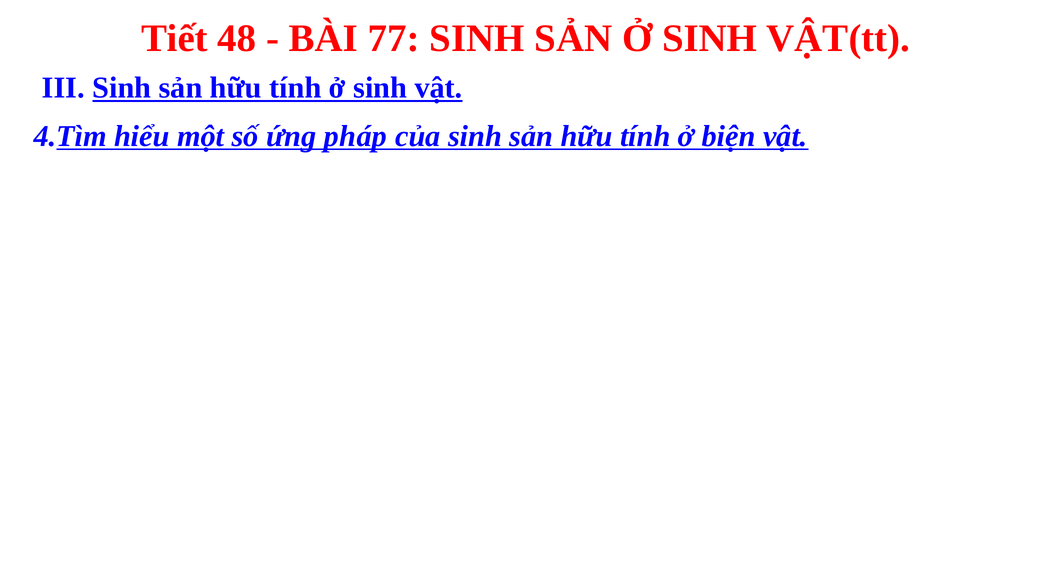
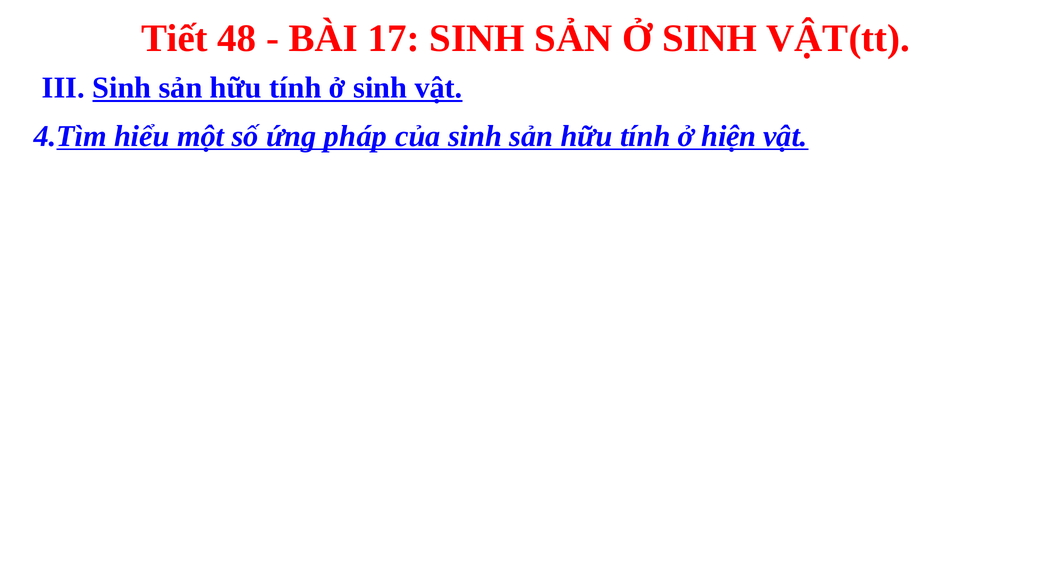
77: 77 -> 17
biện: biện -> hiện
